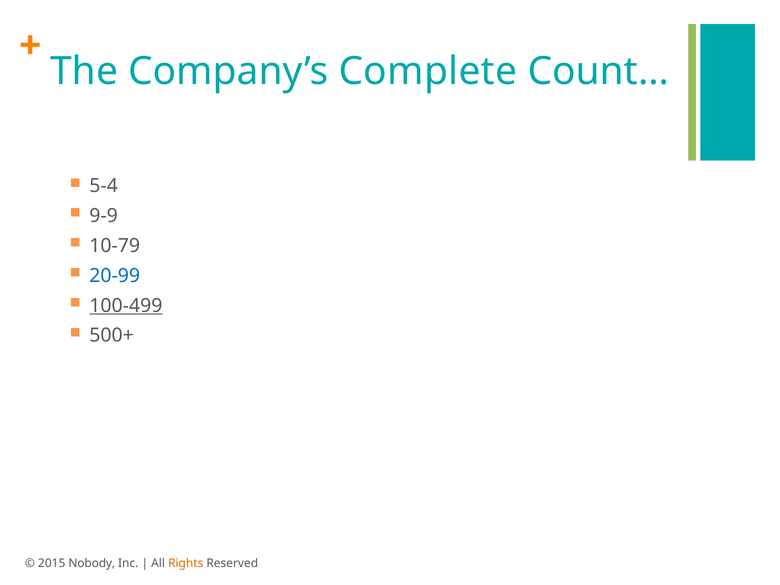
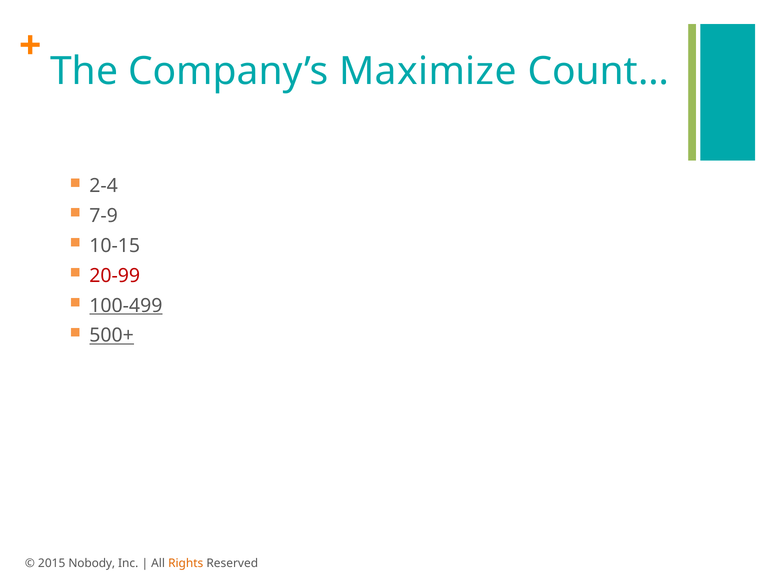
Complete: Complete -> Maximize
5-4: 5-4 -> 2-4
9-9: 9-9 -> 7-9
10-79: 10-79 -> 10-15
20-99 colour: blue -> red
500+ underline: none -> present
